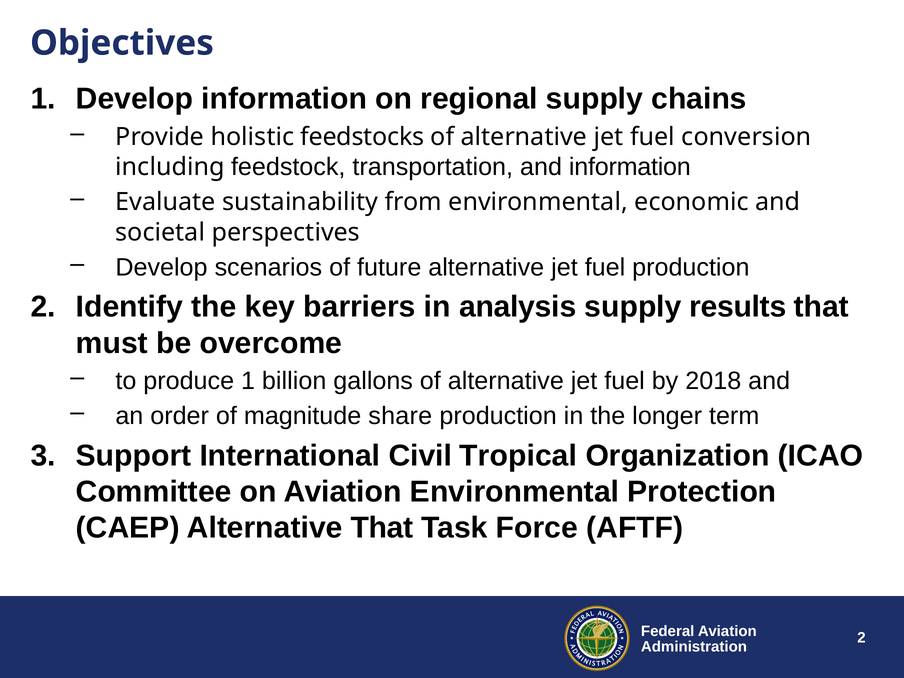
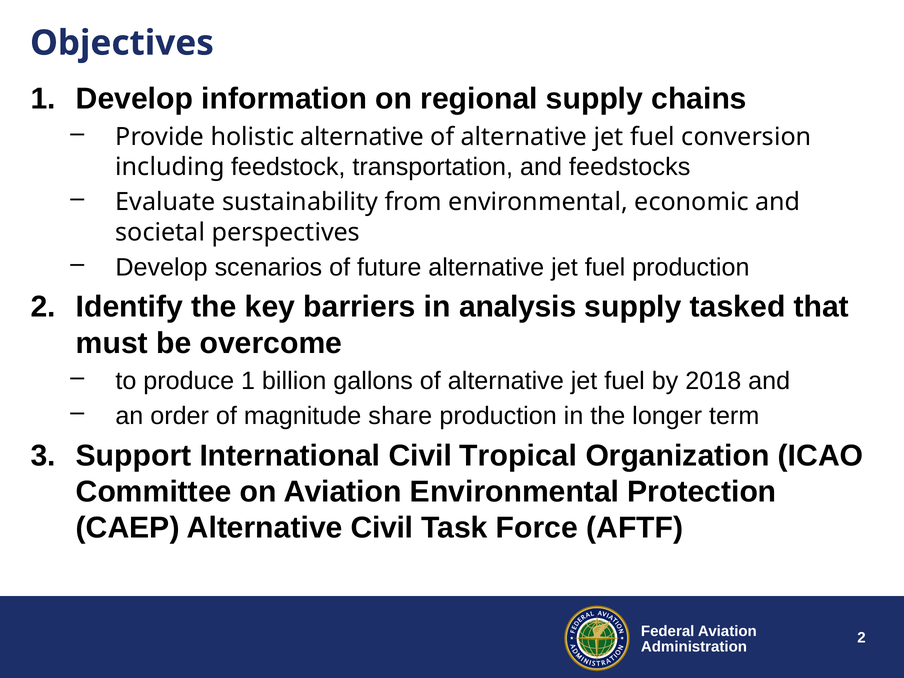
holistic feedstocks: feedstocks -> alternative
and information: information -> feedstocks
results: results -> tasked
Alternative That: That -> Civil
